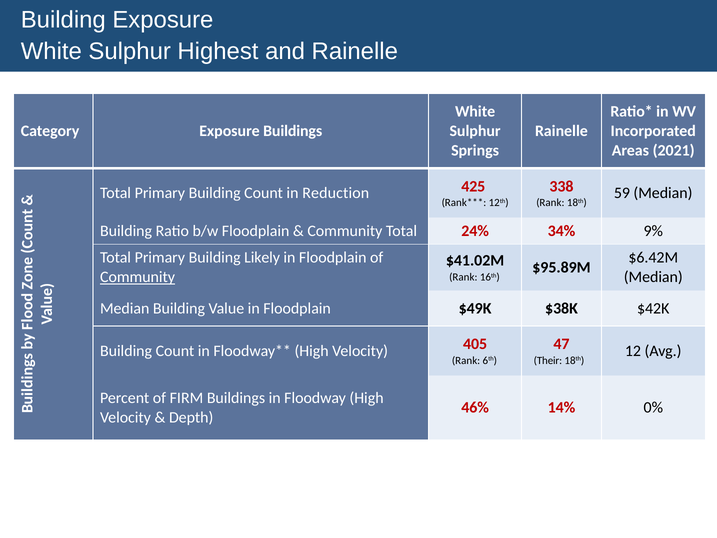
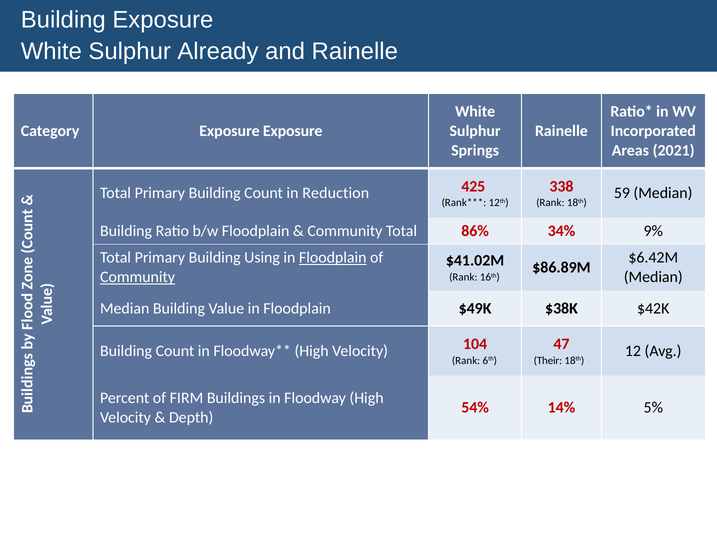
Highest: Highest -> Already
Exposure Buildings: Buildings -> Exposure
24%: 24% -> 86%
Likely: Likely -> Using
Floodplain at (333, 258) underline: none -> present
$95.89M: $95.89M -> $86.89M
405: 405 -> 104
46%: 46% -> 54%
0%: 0% -> 5%
